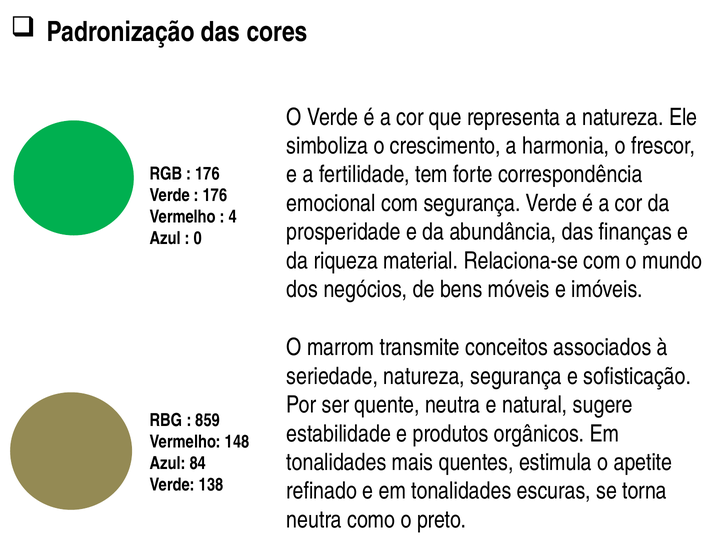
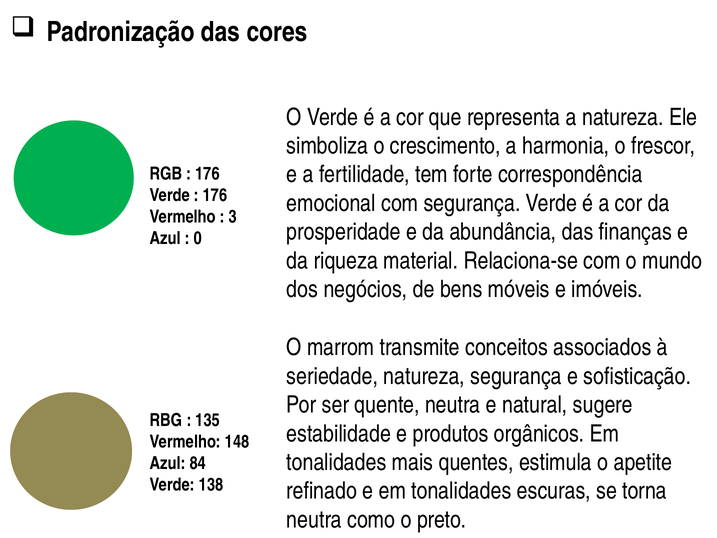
4: 4 -> 3
859: 859 -> 135
